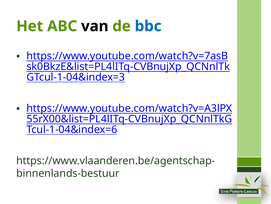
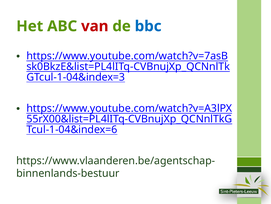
van colour: black -> red
